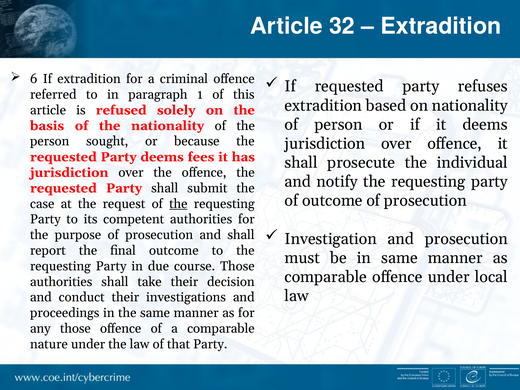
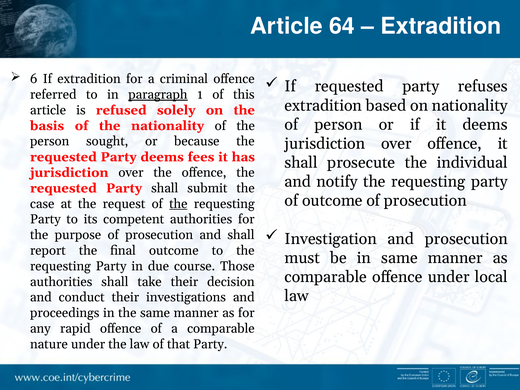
32: 32 -> 64
paragraph underline: none -> present
any those: those -> rapid
